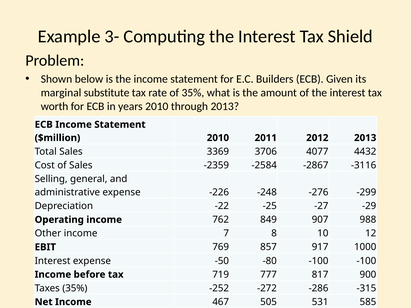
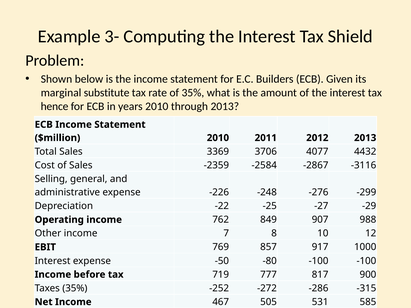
worth: worth -> hence
